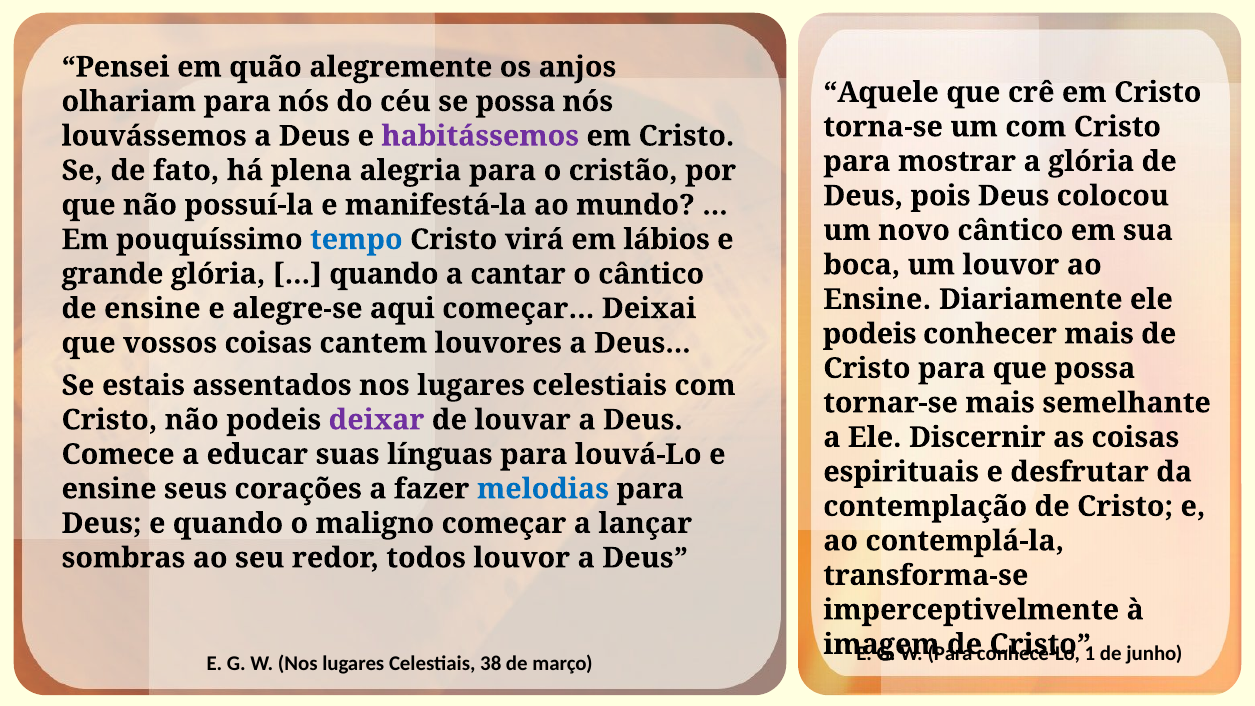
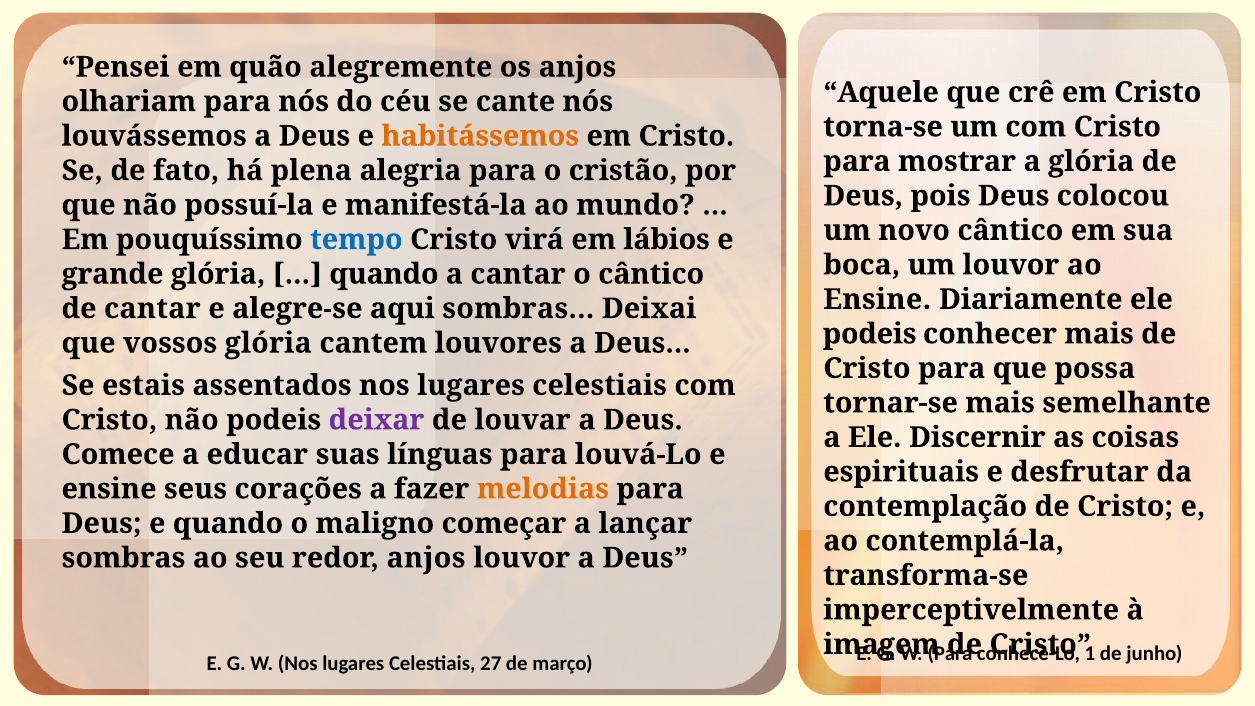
se possa: possa -> cante
habitássemos colour: purple -> orange
de ensine: ensine -> cantar
aqui começar: começar -> sombras
vossos coisas: coisas -> glória
melodias colour: blue -> orange
redor todos: todos -> anjos
38: 38 -> 27
